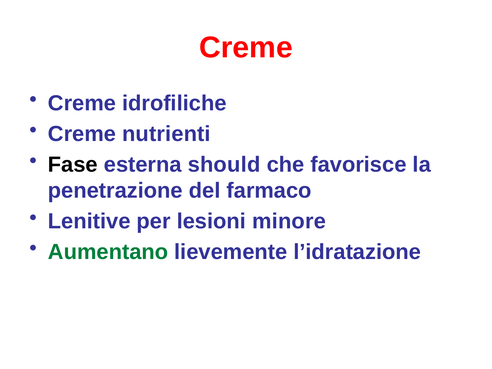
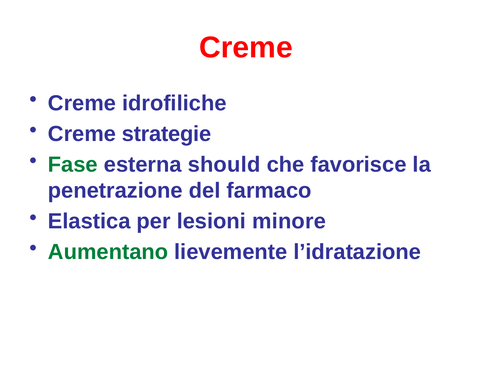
nutrienti: nutrienti -> strategie
Fase colour: black -> green
Lenitive: Lenitive -> Elastica
